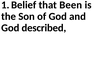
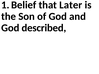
Been: Been -> Later
